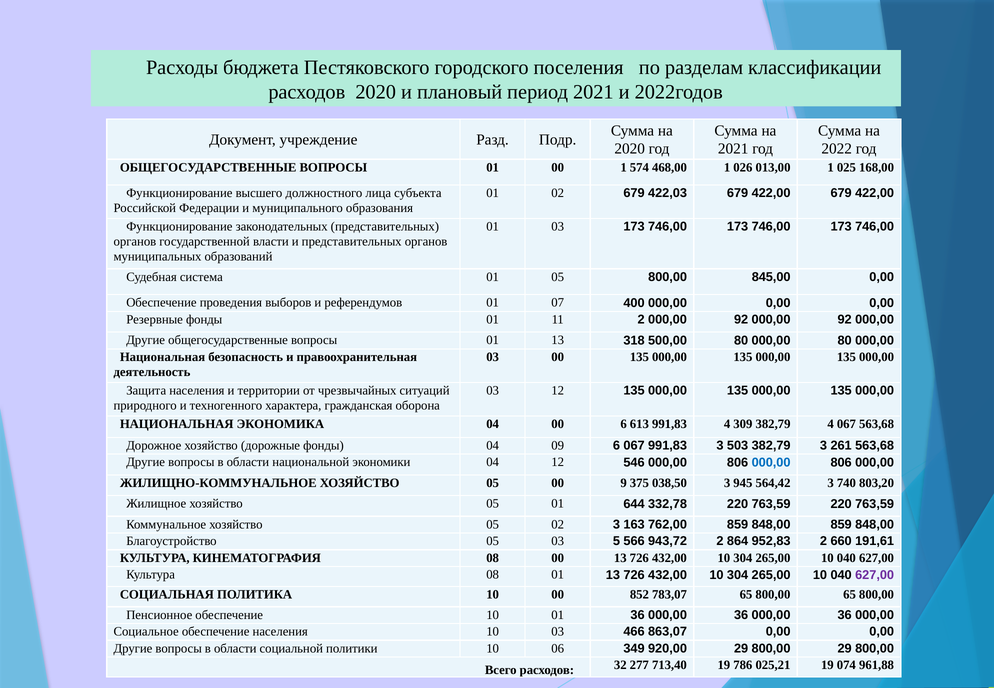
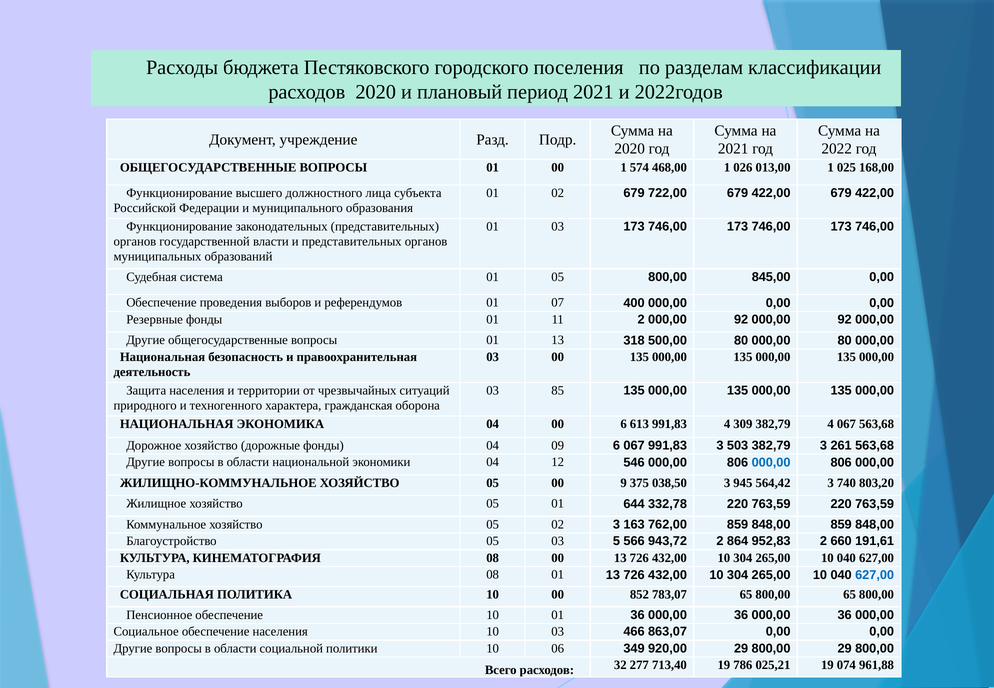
422,03: 422,03 -> 722,00
03 12: 12 -> 85
627,00 at (875, 575) colour: purple -> blue
